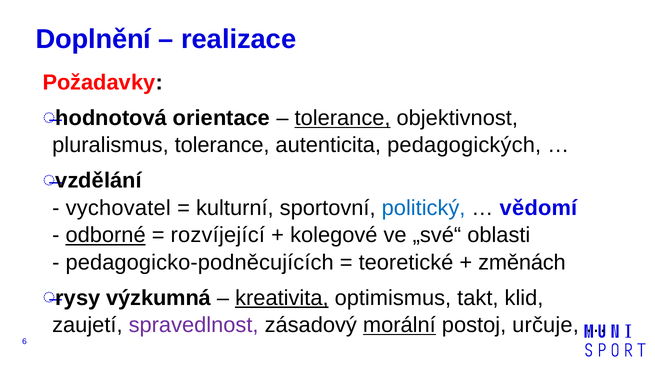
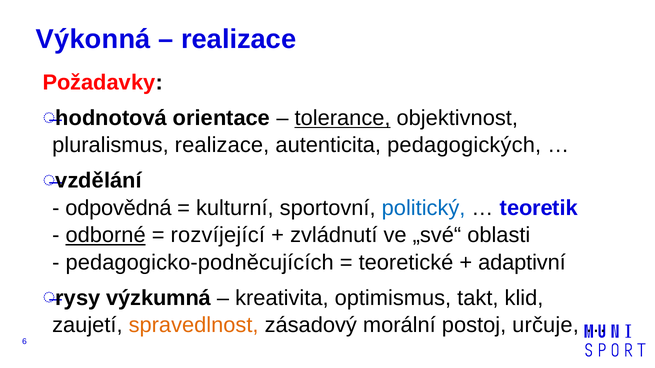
Doplnění: Doplnění -> Výkonná
pluralismus tolerance: tolerance -> realizace
vychovatel: vychovatel -> odpovědná
vědomí: vědomí -> teoretik
kolegové: kolegové -> zvládnutí
změnách: změnách -> adaptivní
kreativita underline: present -> none
spravedlnost colour: purple -> orange
morální underline: present -> none
